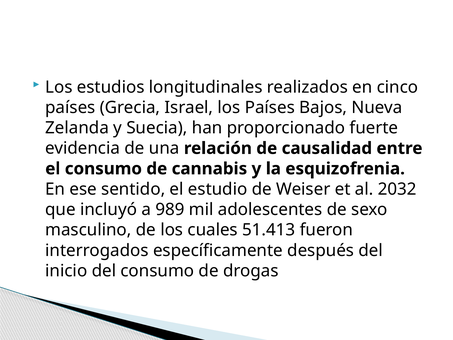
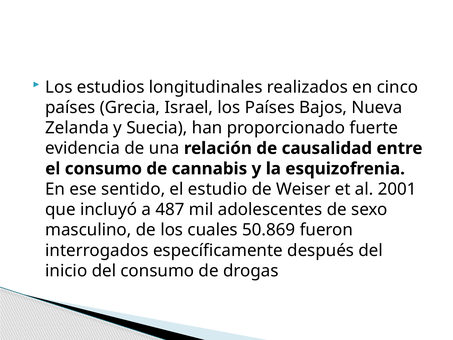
2032: 2032 -> 2001
989: 989 -> 487
51.413: 51.413 -> 50.869
